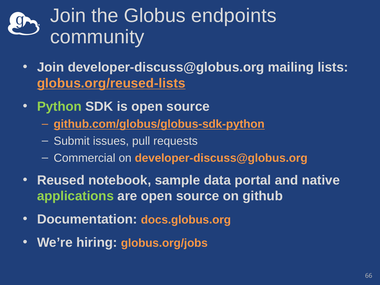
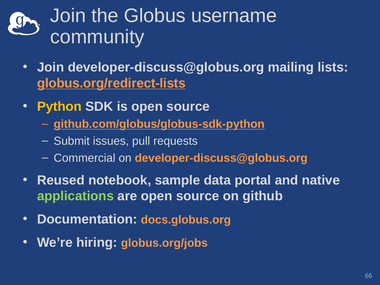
endpoints: endpoints -> username
globus.org/reused-lists: globus.org/reused-lists -> globus.org/redirect-lists
Python colour: light green -> yellow
